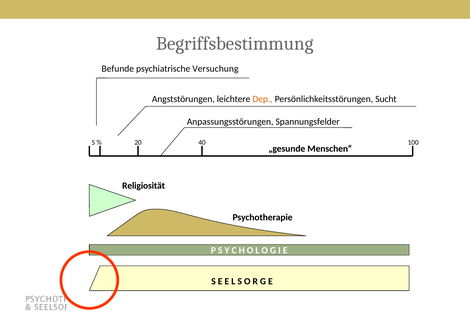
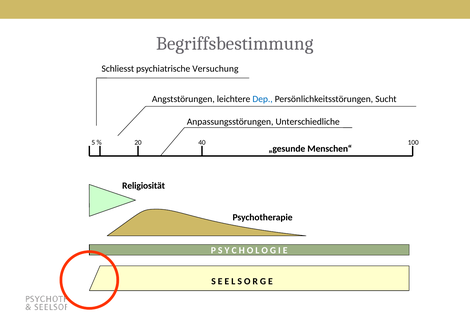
Befunde: Befunde -> Schliesst
Dep colour: orange -> blue
Spannungsfelder: Spannungsfelder -> Unterschiedliche
